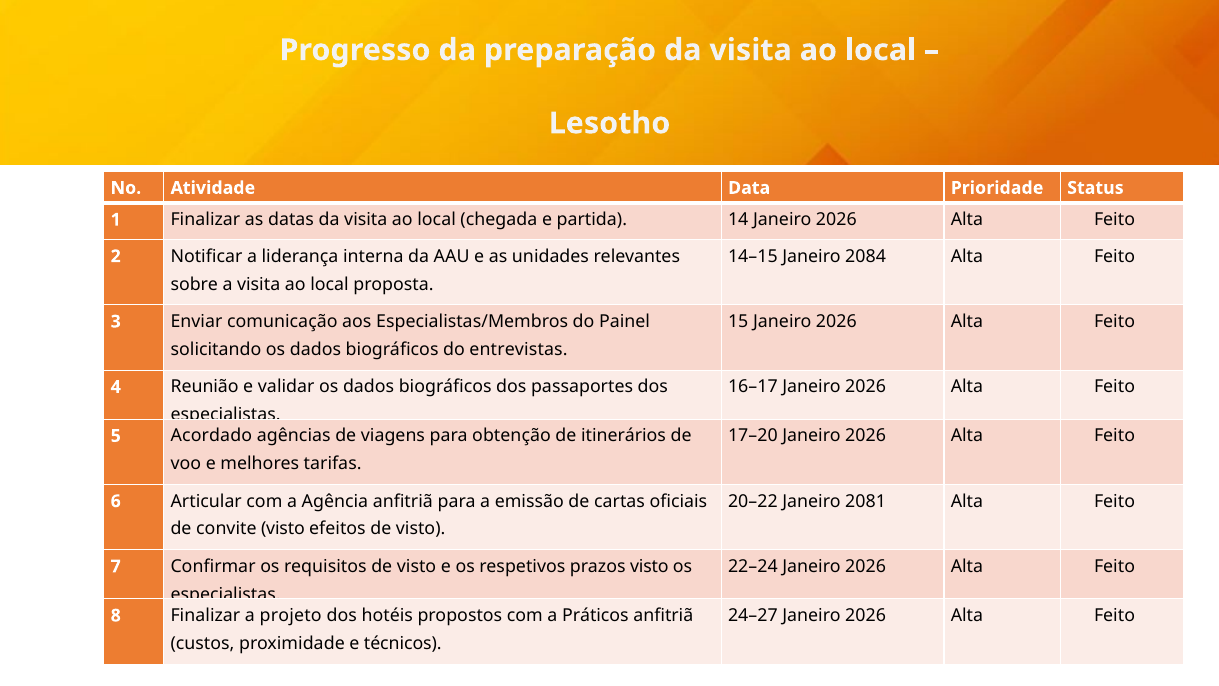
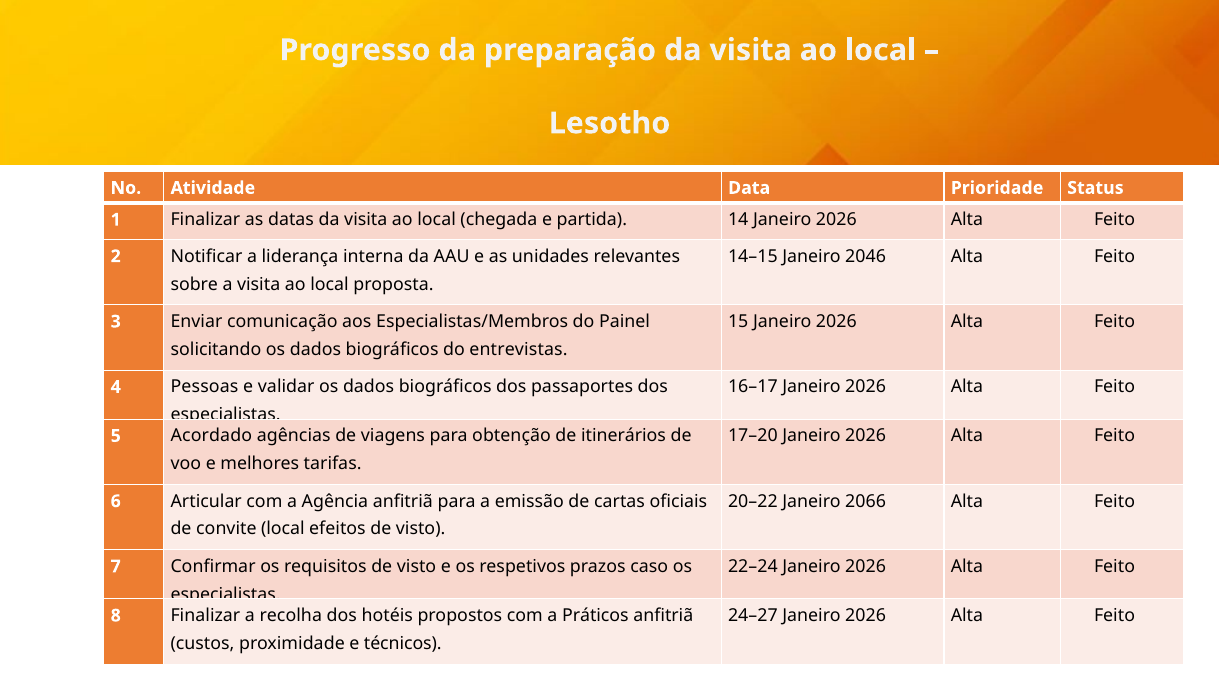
2084: 2084 -> 2046
Reunião: Reunião -> Pessoas
2081: 2081 -> 2066
convite visto: visto -> local
prazos visto: visto -> caso
projeto: projeto -> recolha
